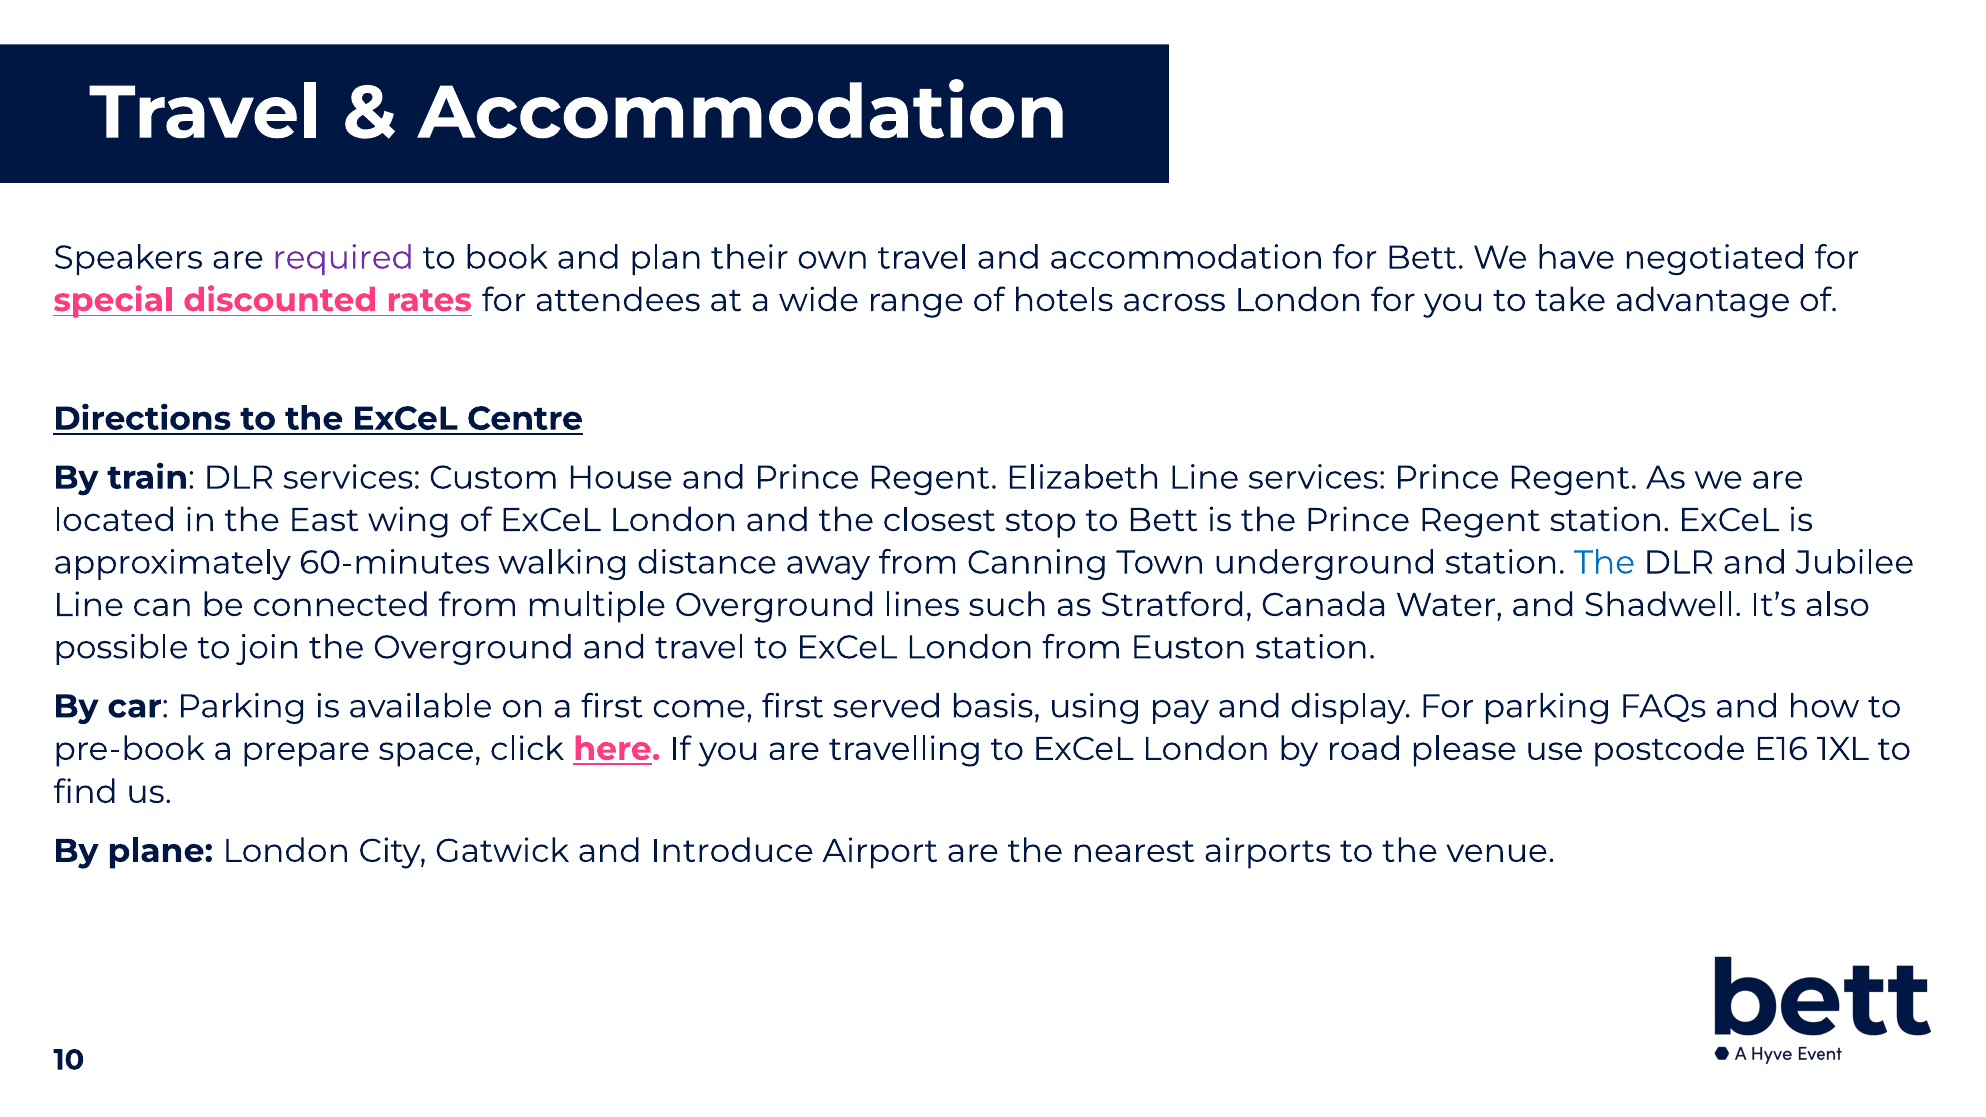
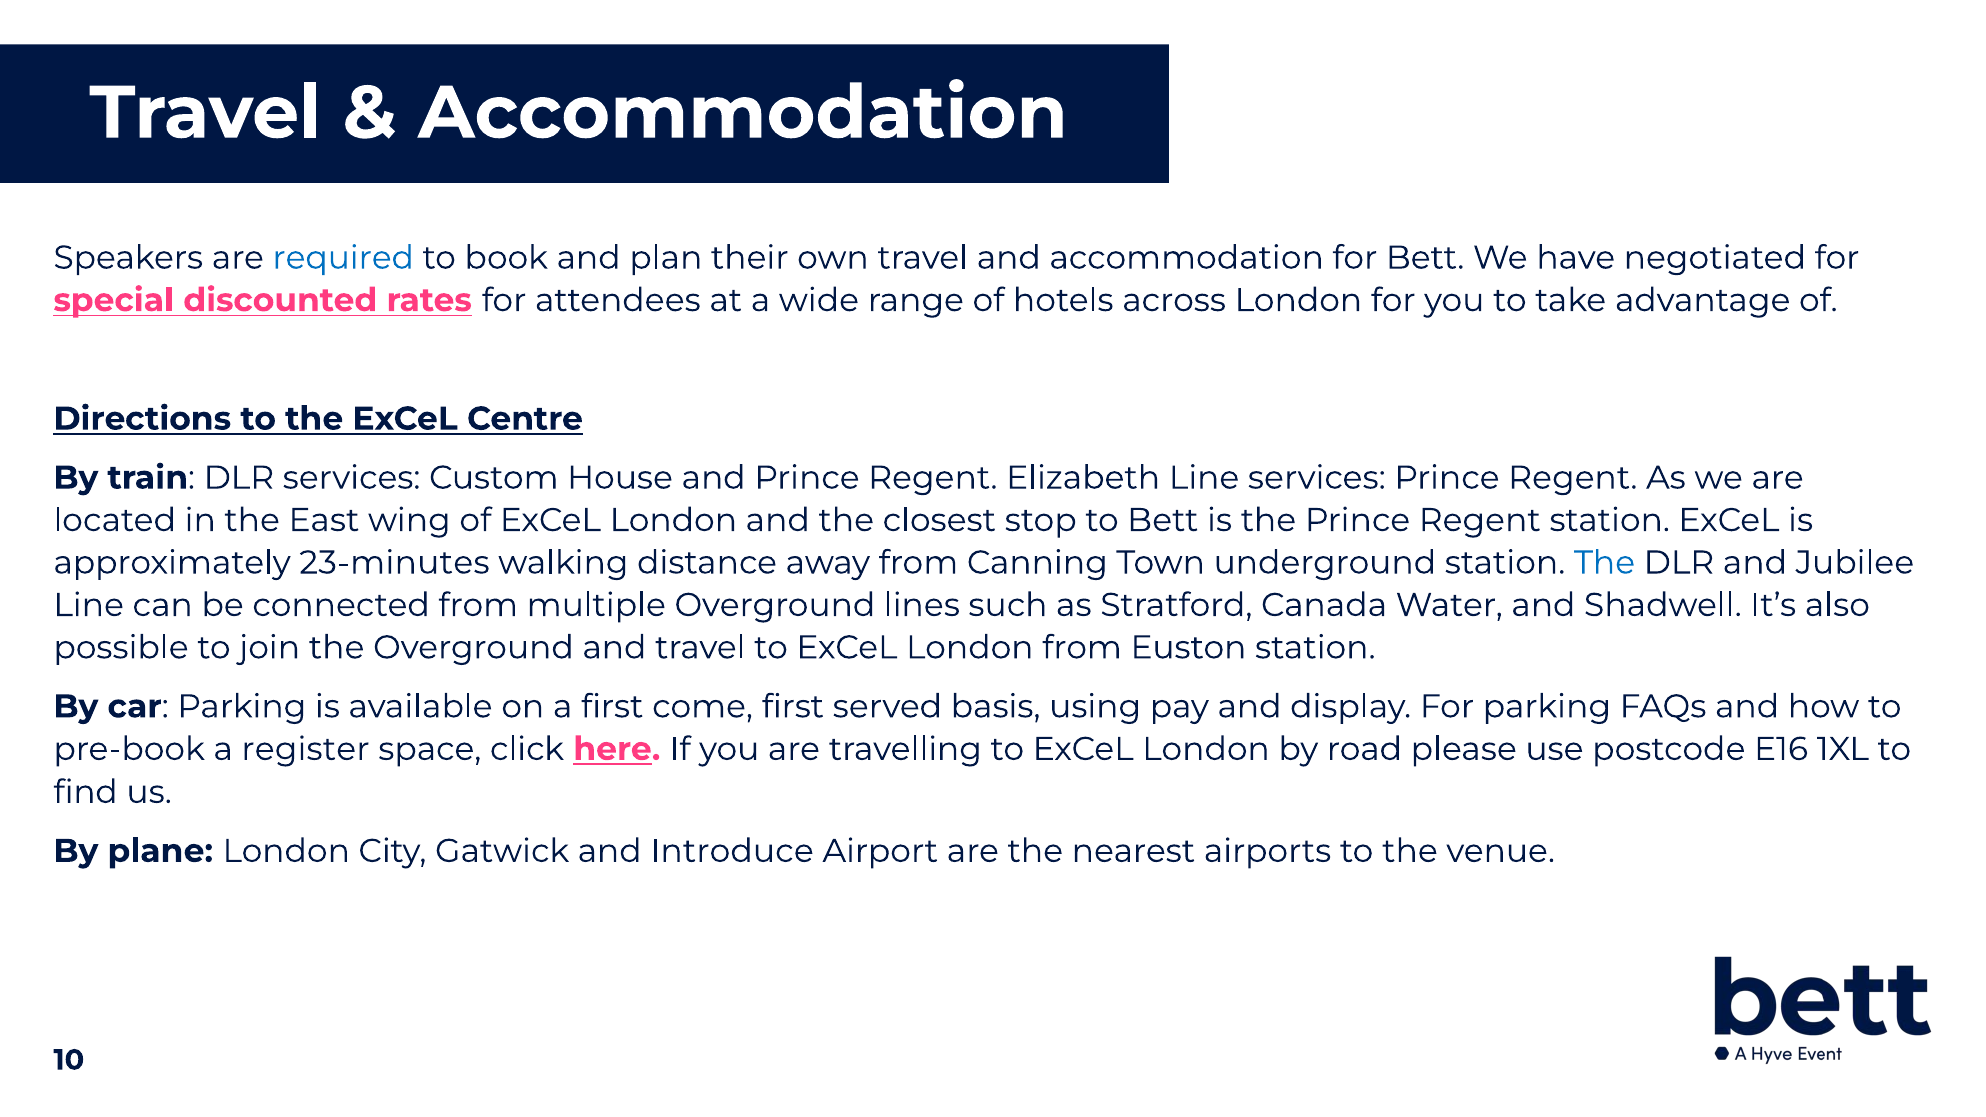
required colour: purple -> blue
60-minutes: 60-minutes -> 23-minutes
prepare: prepare -> register
